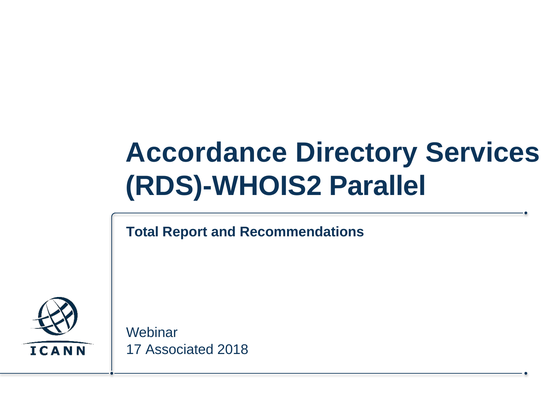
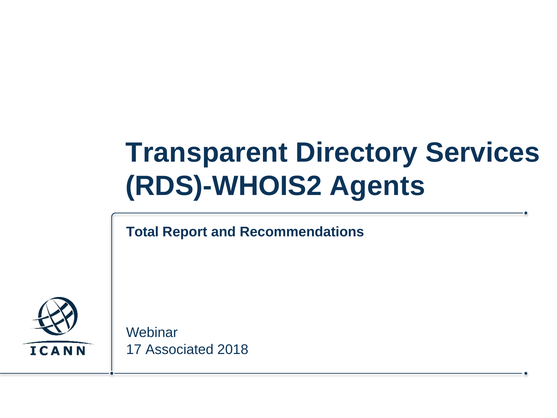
Accordance: Accordance -> Transparent
Parallel: Parallel -> Agents
